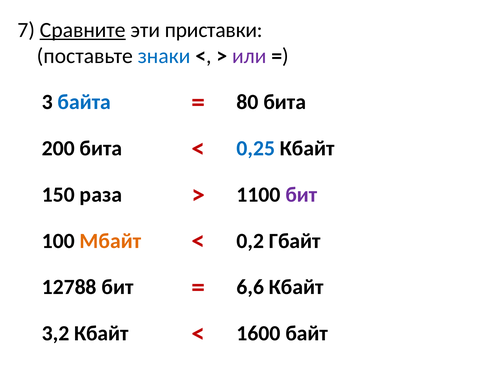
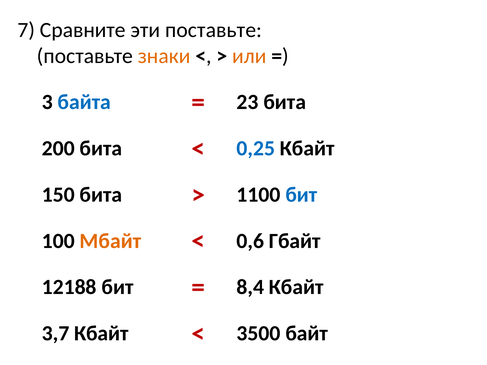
Сравните underline: present -> none
эти приставки: приставки -> поставьте
знаки colour: blue -> orange
или colour: purple -> orange
80: 80 -> 23
150 раза: раза -> бита
бит at (301, 195) colour: purple -> blue
0,2: 0,2 -> 0,6
12788: 12788 -> 12188
6,6: 6,6 -> 8,4
3,2: 3,2 -> 3,7
1600: 1600 -> 3500
